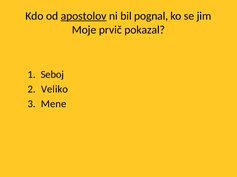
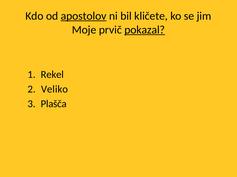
pognal: pognal -> kličete
pokazal underline: none -> present
Seboj: Seboj -> Rekel
Mene: Mene -> Plašča
